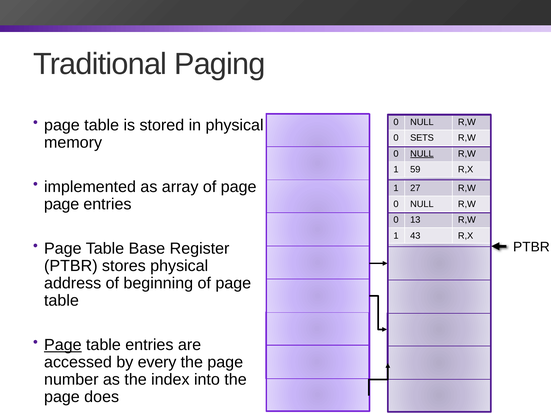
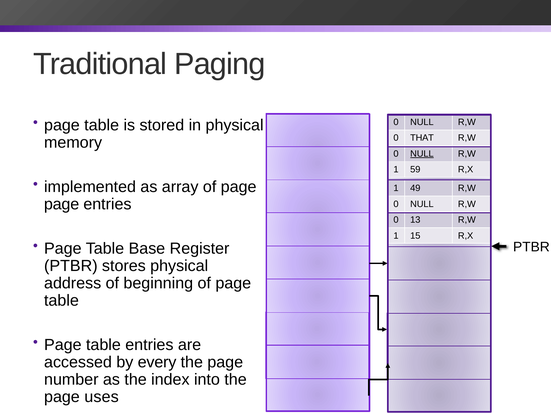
SETS: SETS -> THAT
27: 27 -> 49
43: 43 -> 15
Page at (63, 345) underline: present -> none
does: does -> uses
